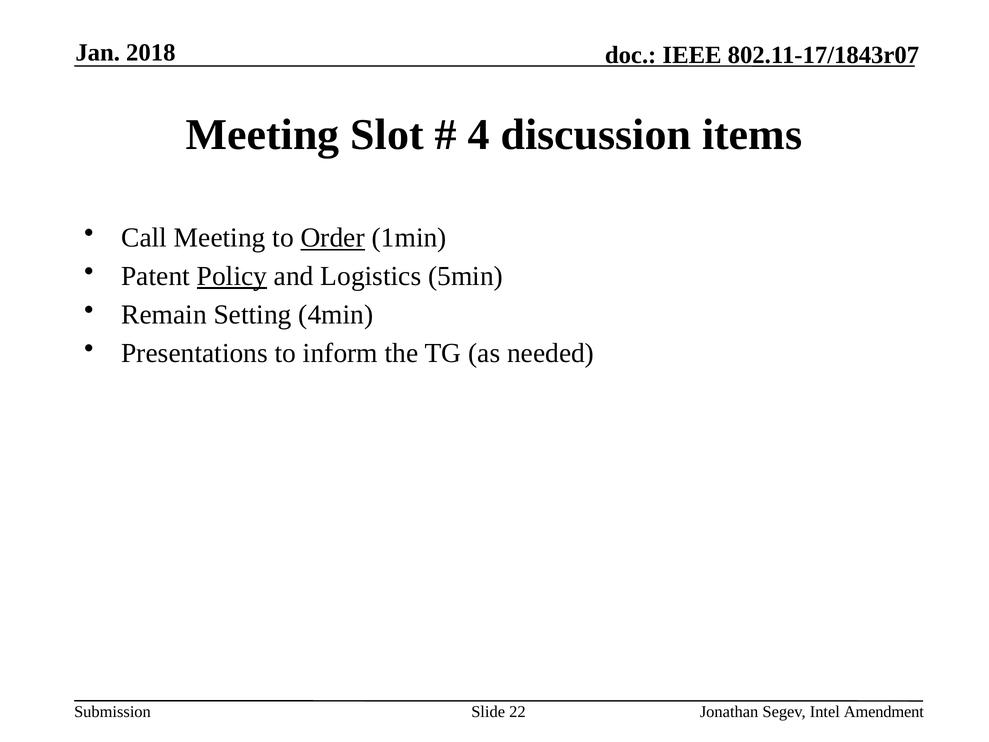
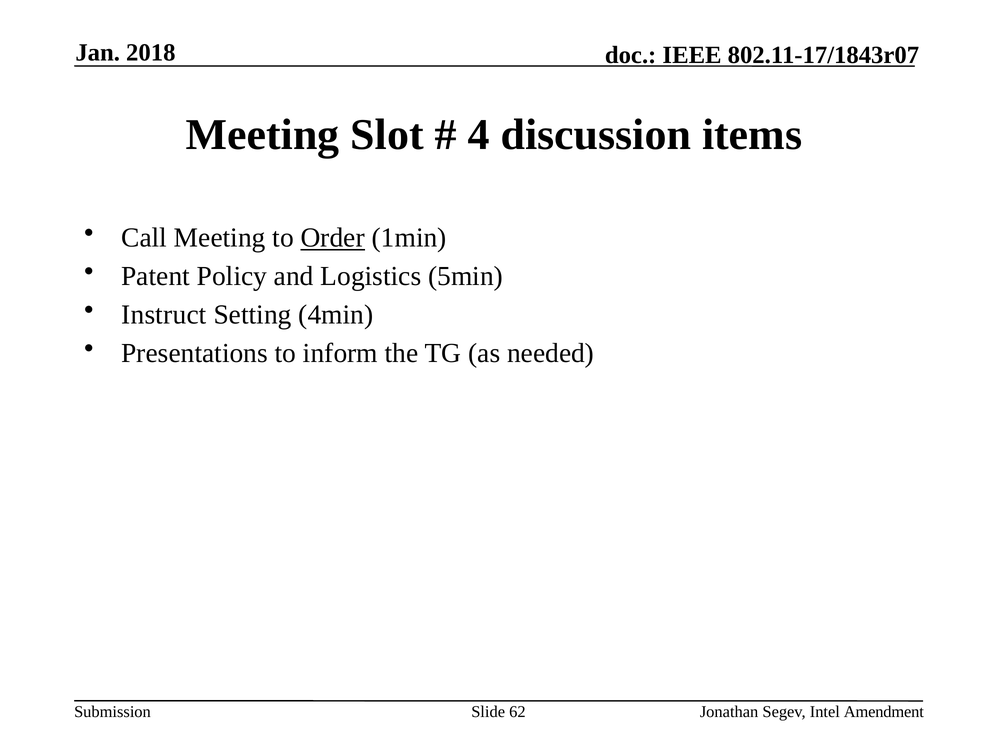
Policy underline: present -> none
Remain: Remain -> Instruct
22: 22 -> 62
